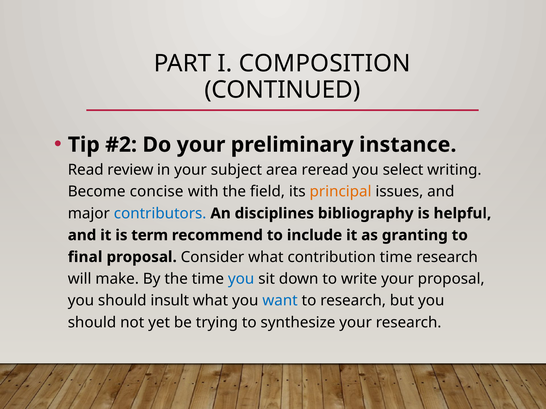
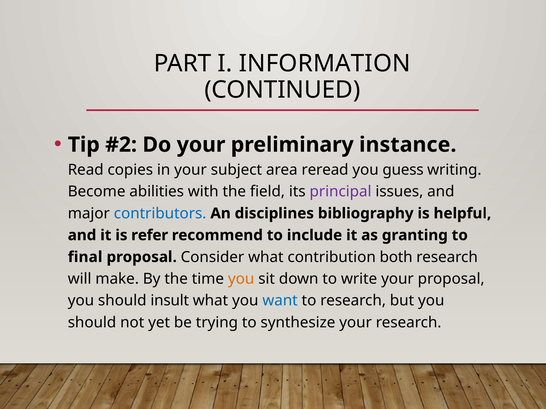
COMPOSITION: COMPOSITION -> INFORMATION
review: review -> copies
select: select -> guess
concise: concise -> abilities
principal colour: orange -> purple
term: term -> refer
contribution time: time -> both
you at (241, 279) colour: blue -> orange
